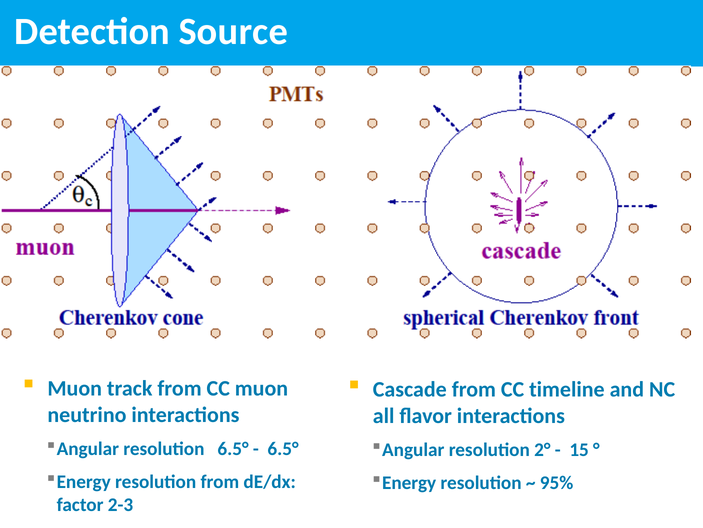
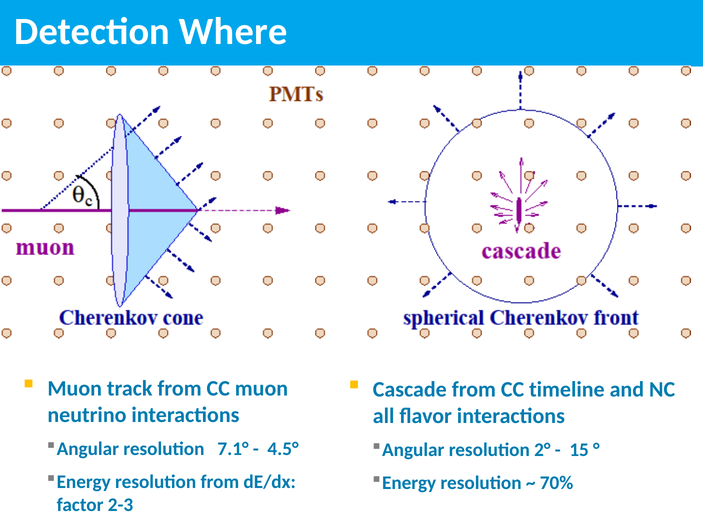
Source: Source -> Where
resolution 6.5°: 6.5° -> 7.1°
6.5° at (283, 448): 6.5° -> 4.5°
95%: 95% -> 70%
